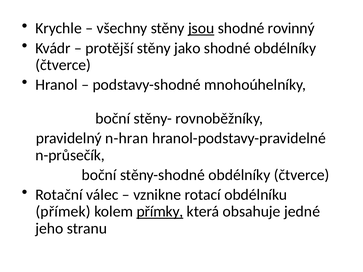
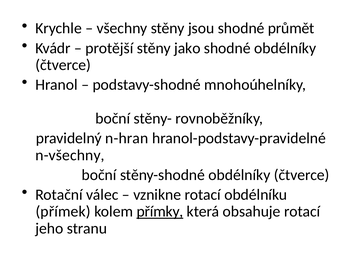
jsou underline: present -> none
rovinný: rovinný -> průmět
n-průsečík: n-průsečík -> n-všechny
obsahuje jedné: jedné -> rotací
